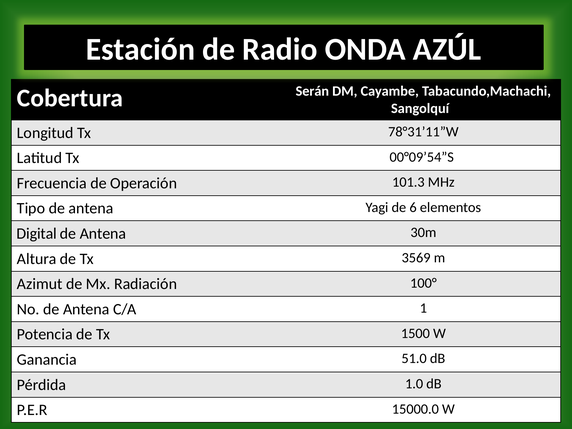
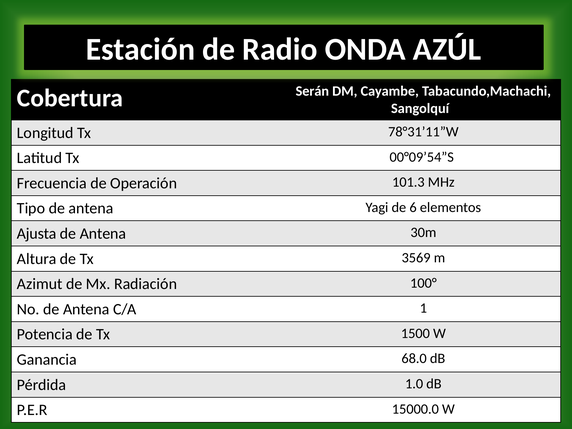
Digital: Digital -> Ajusta
51.0: 51.0 -> 68.0
